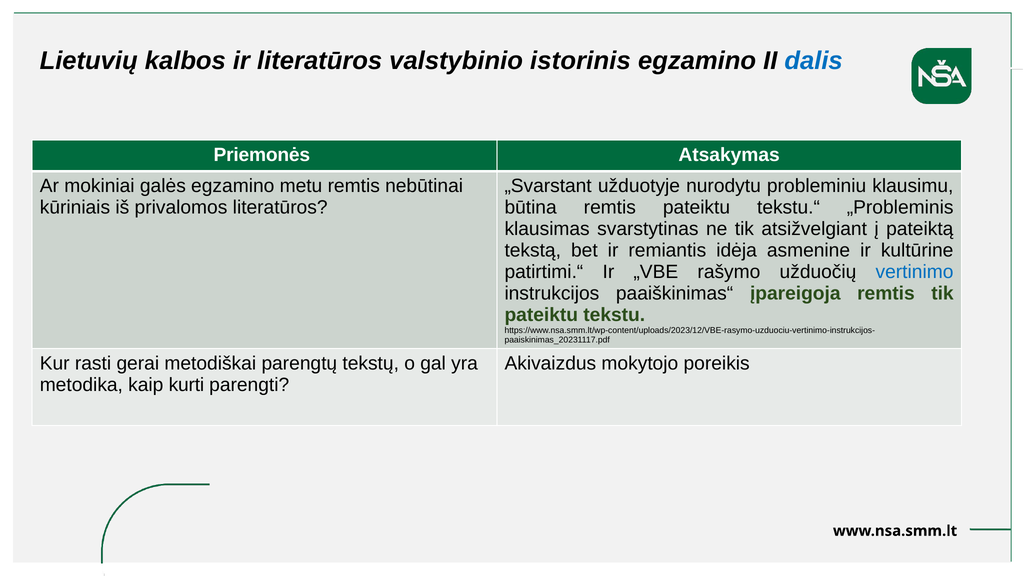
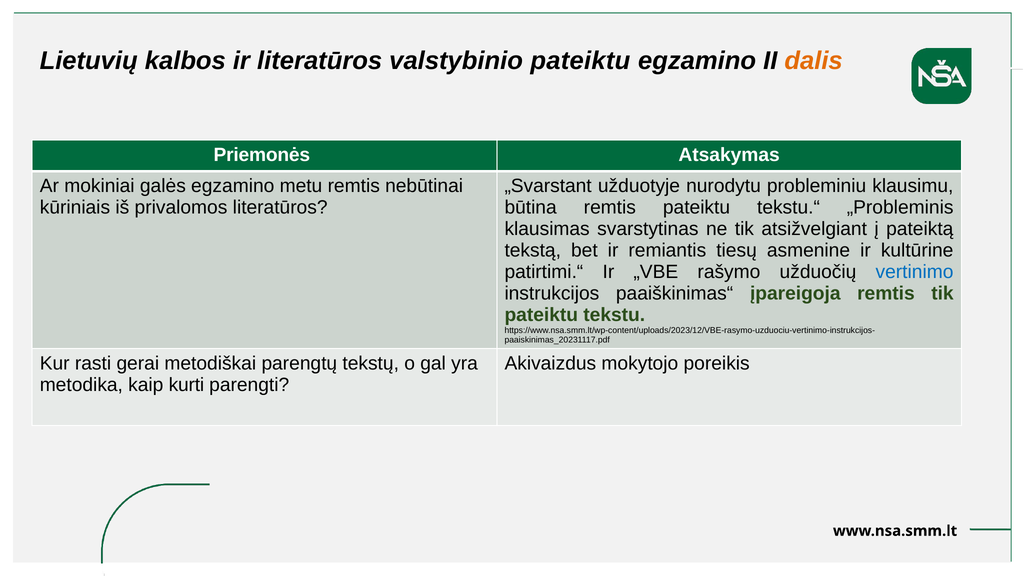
valstybinio istorinis: istorinis -> pateiktu
dalis colour: blue -> orange
idėja: idėja -> tiesų
